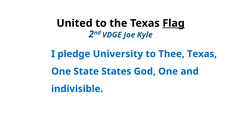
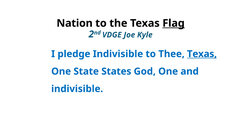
United: United -> Nation
pledge University: University -> Indivisible
Texas at (202, 54) underline: none -> present
